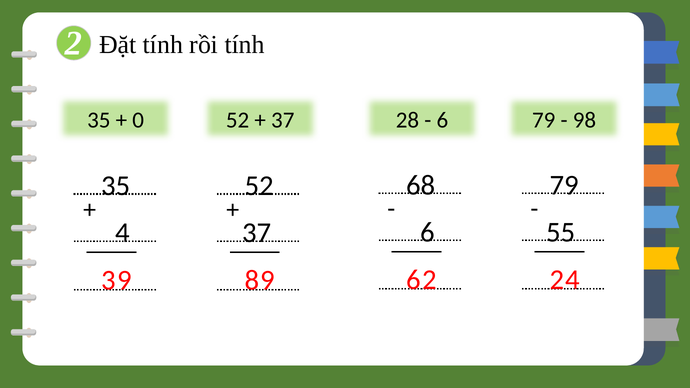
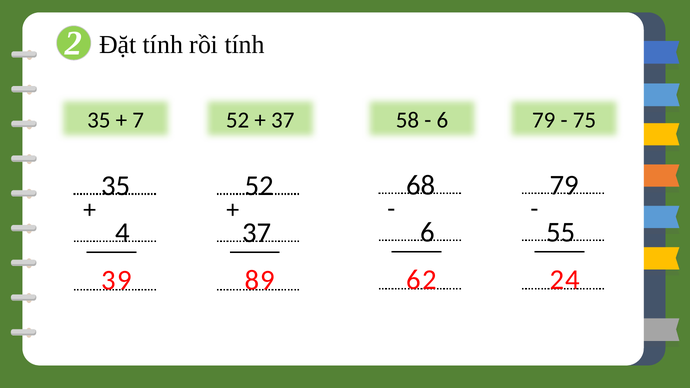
0: 0 -> 7
28: 28 -> 58
98: 98 -> 75
